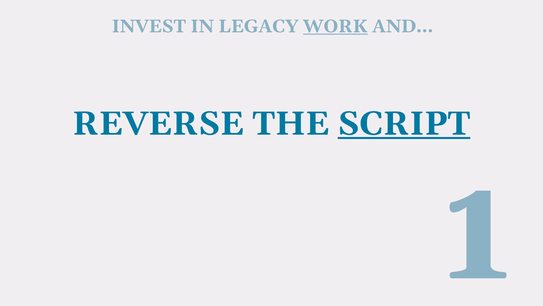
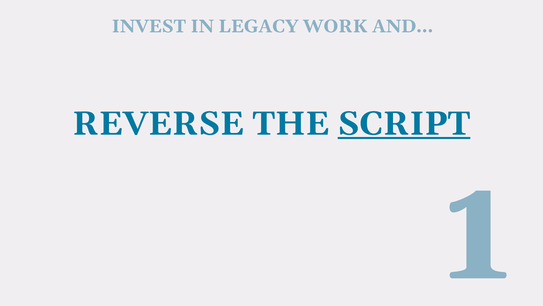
WORK underline: present -> none
